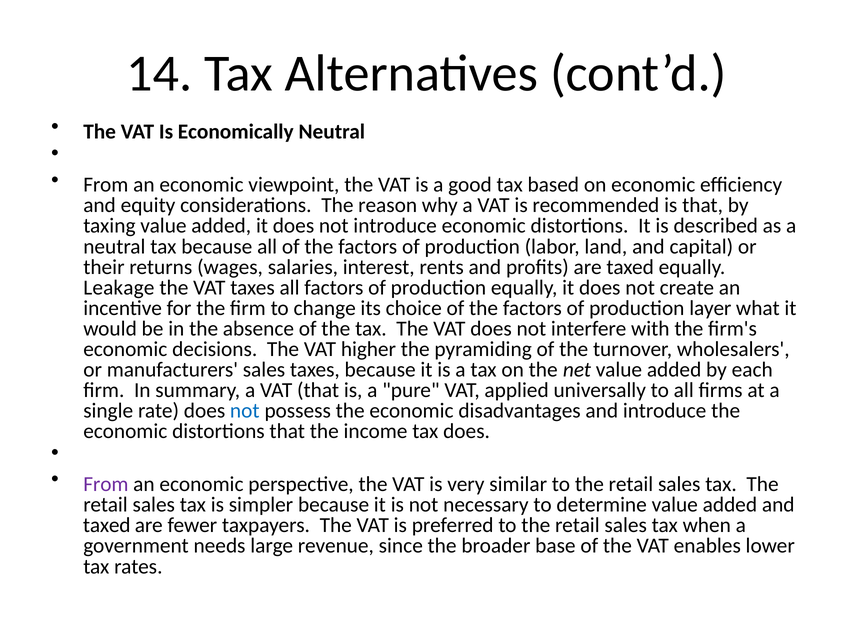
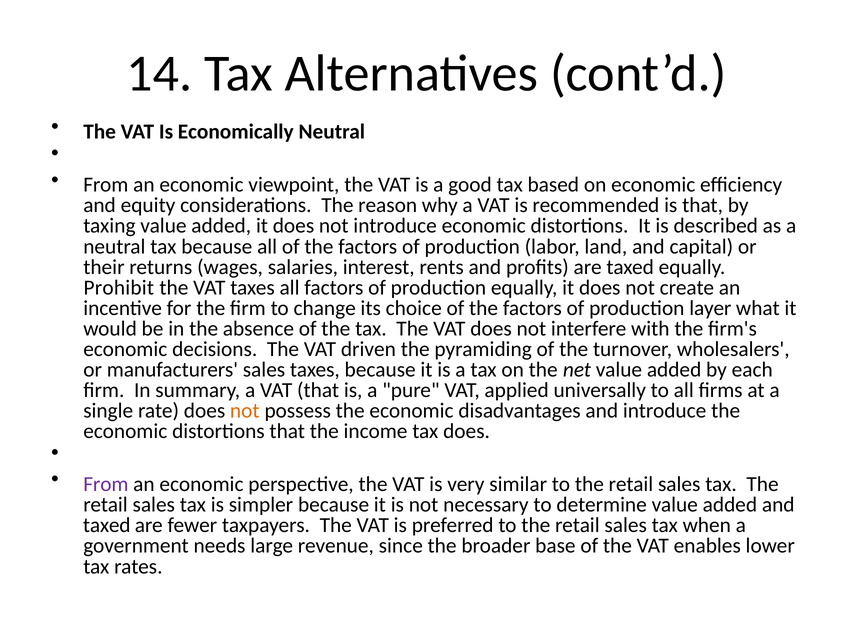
Leakage: Leakage -> Prohibit
higher: higher -> driven
not at (245, 410) colour: blue -> orange
